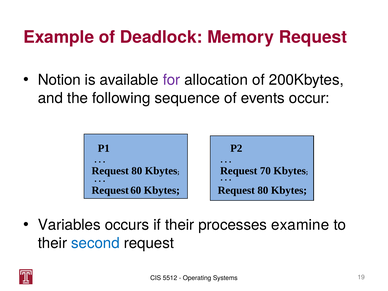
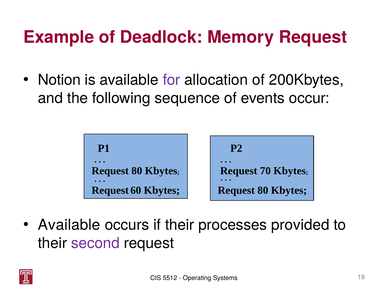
Variables at (69, 225): Variables -> Available
examine: examine -> provided
second colour: blue -> purple
